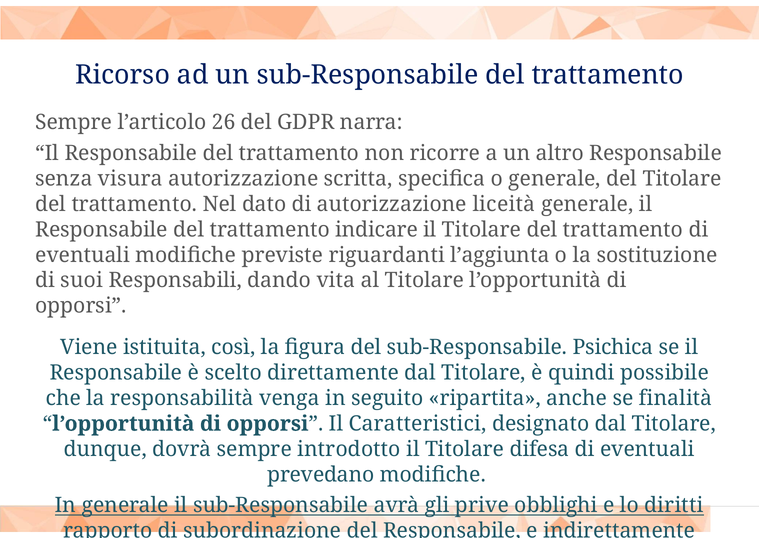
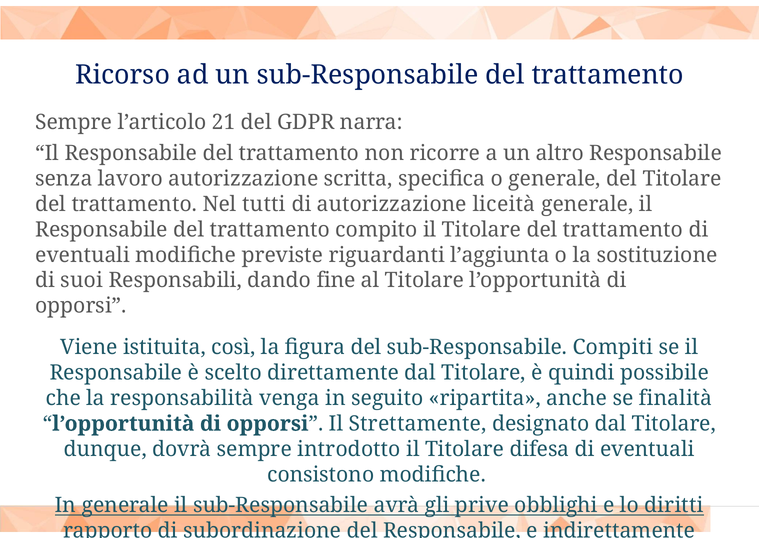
26: 26 -> 21
visura: visura -> lavoro
dato: dato -> tutti
indicare: indicare -> compito
vita: vita -> fine
Psichica: Psichica -> Compiti
Caratteristici: Caratteristici -> Strettamente
prevedano: prevedano -> consistono
